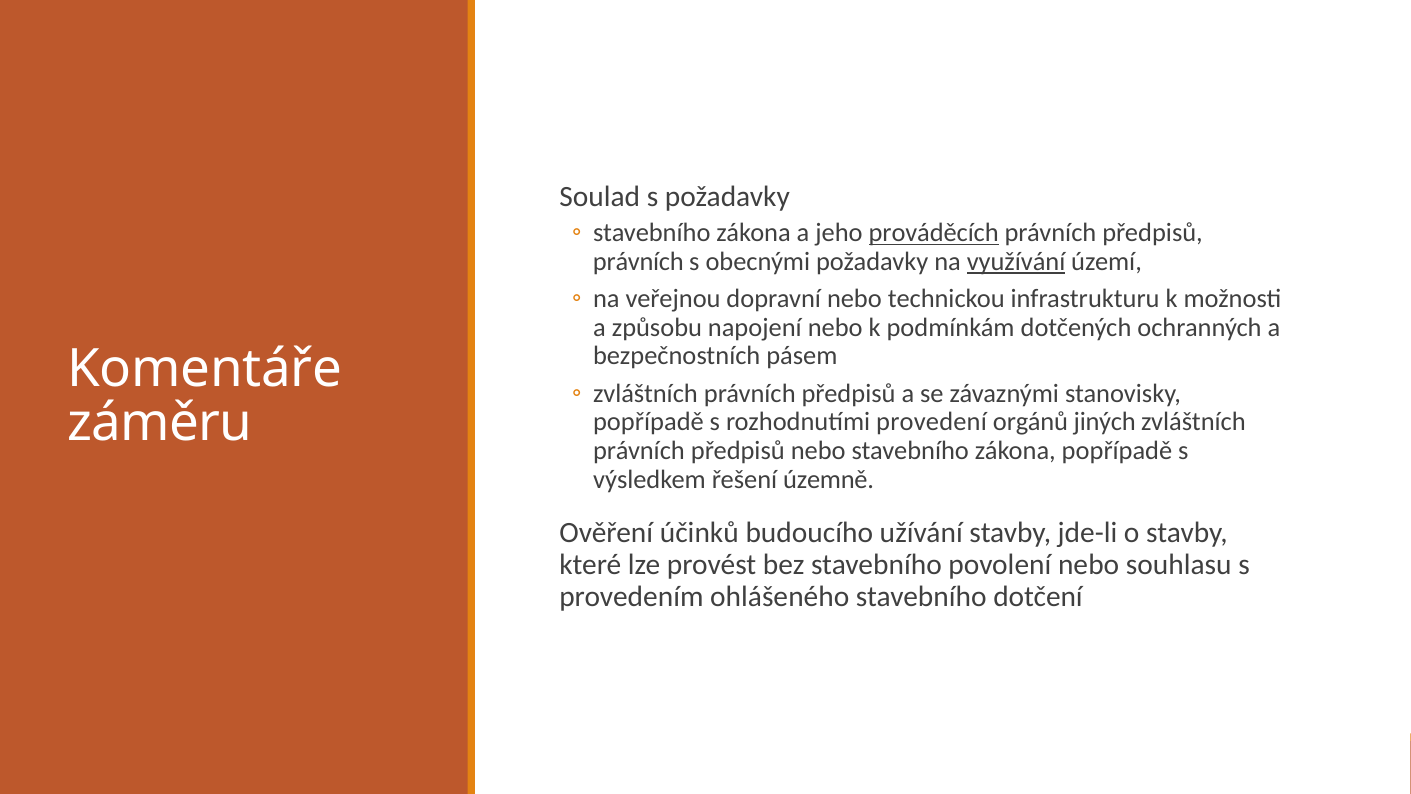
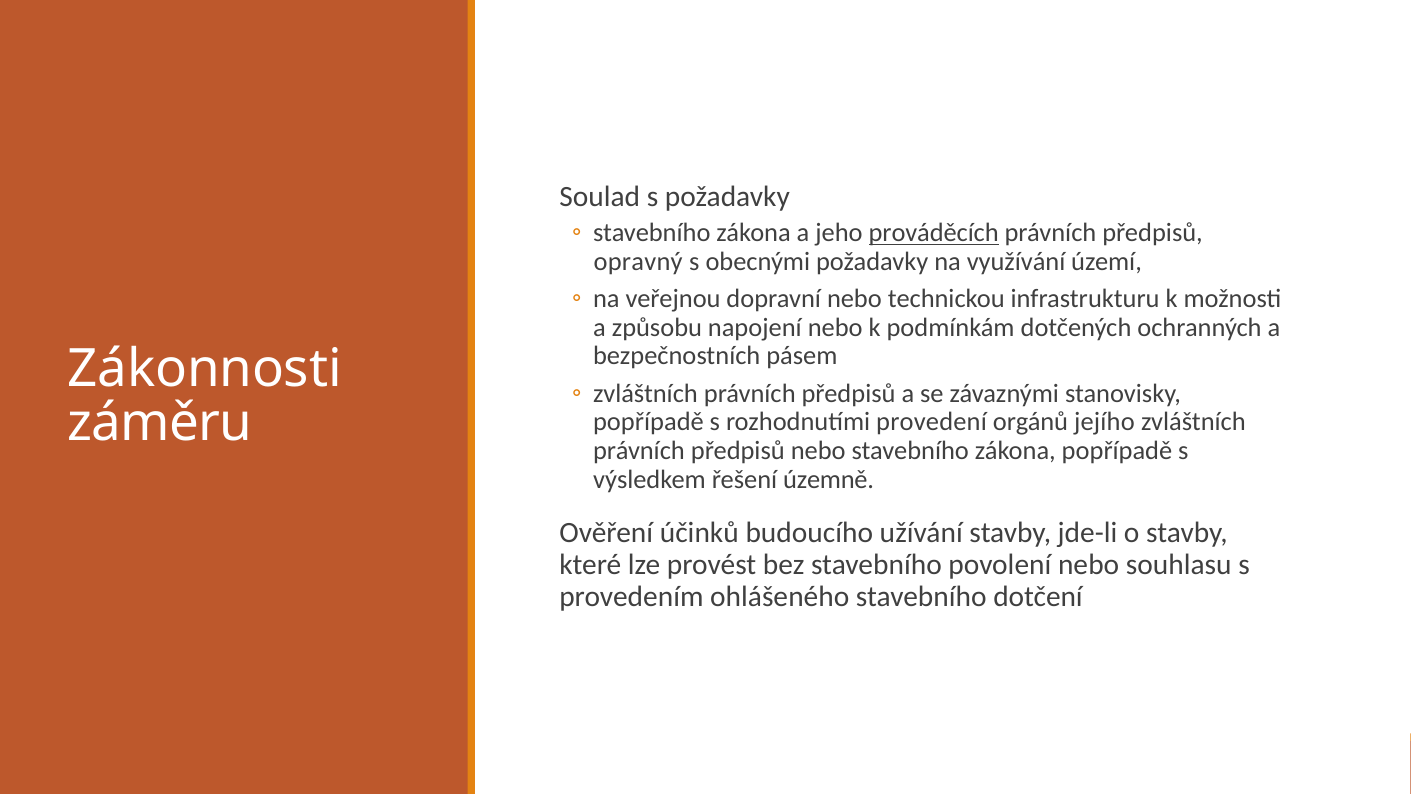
právních at (638, 261): právních -> opravný
využívání underline: present -> none
Komentáře: Komentáře -> Zákonnosti
jiných: jiných -> jejího
